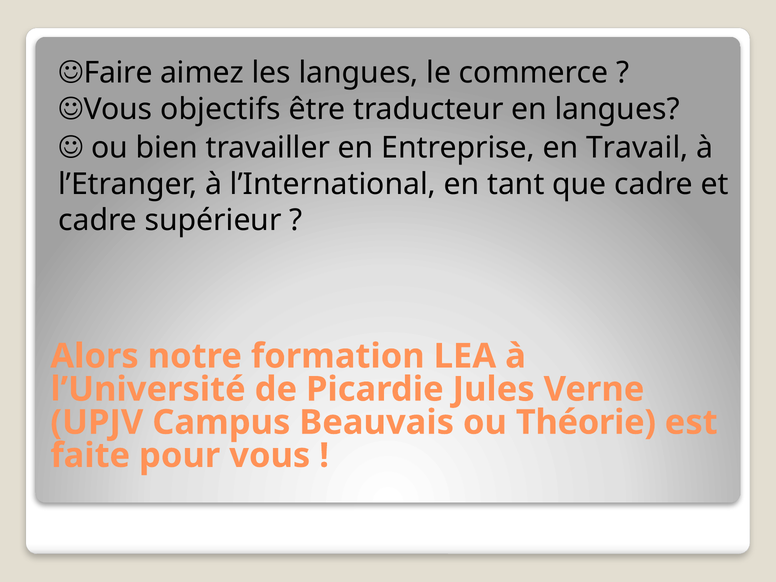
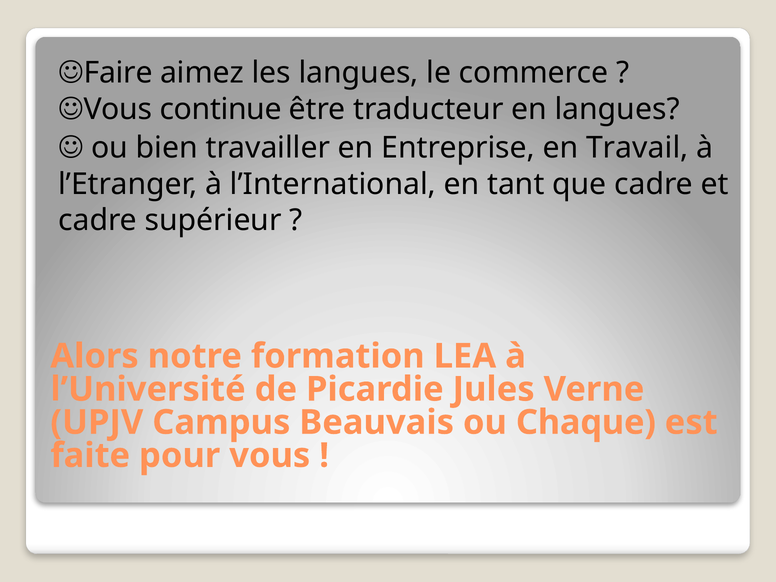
objectifs: objectifs -> continue
Théorie: Théorie -> Chaque
